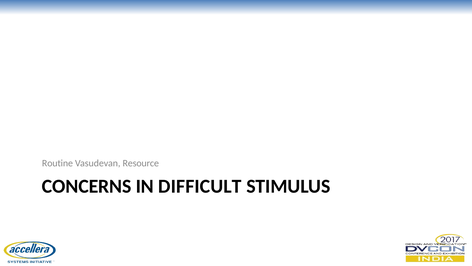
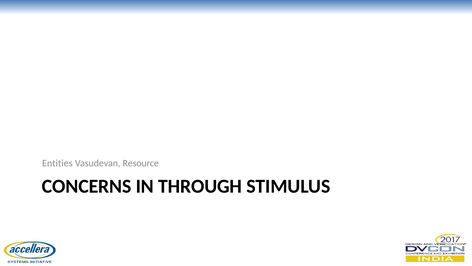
Routine: Routine -> Entities
DIFFICULT: DIFFICULT -> THROUGH
